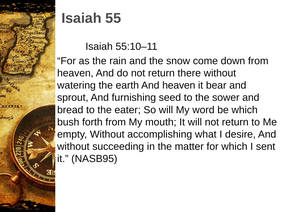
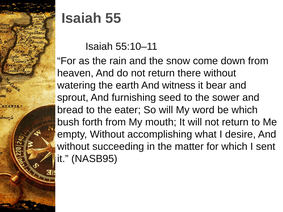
And heaven: heaven -> witness
